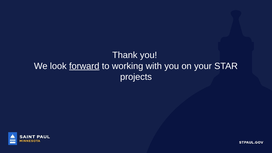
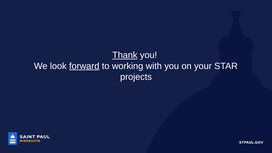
Thank underline: none -> present
